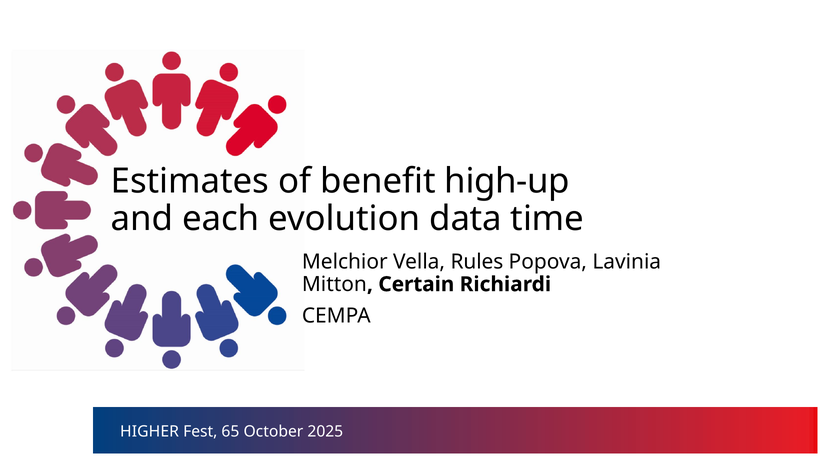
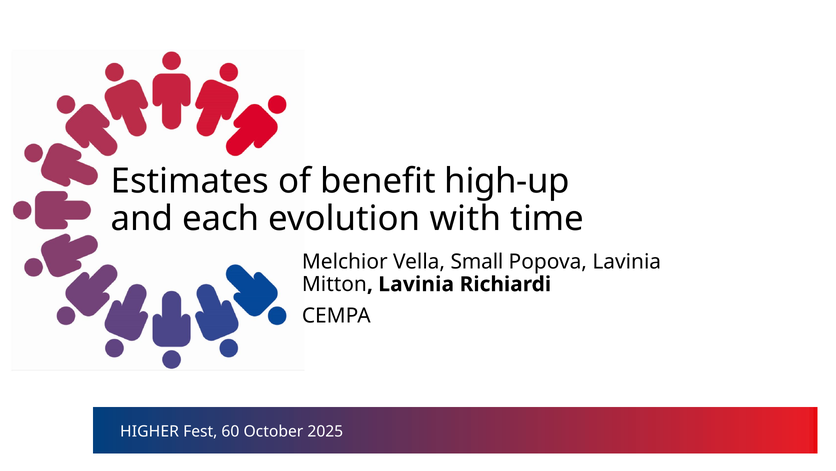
data: data -> with
Rules: Rules -> Small
Certain at (416, 284): Certain -> Lavinia
65: 65 -> 60
